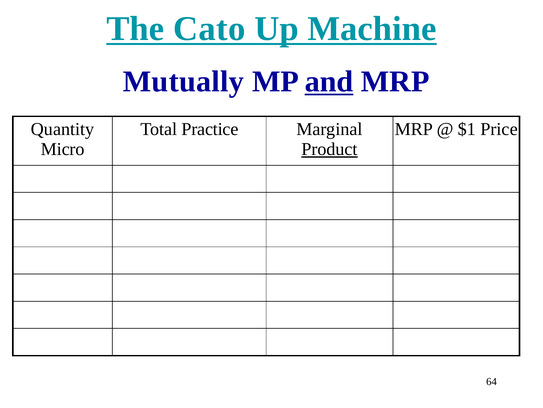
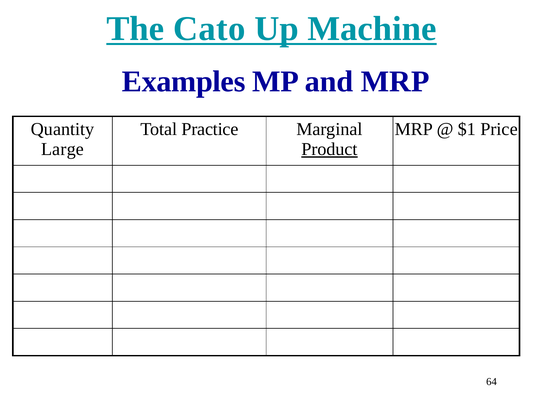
Mutually: Mutually -> Examples
and underline: present -> none
Micro: Micro -> Large
